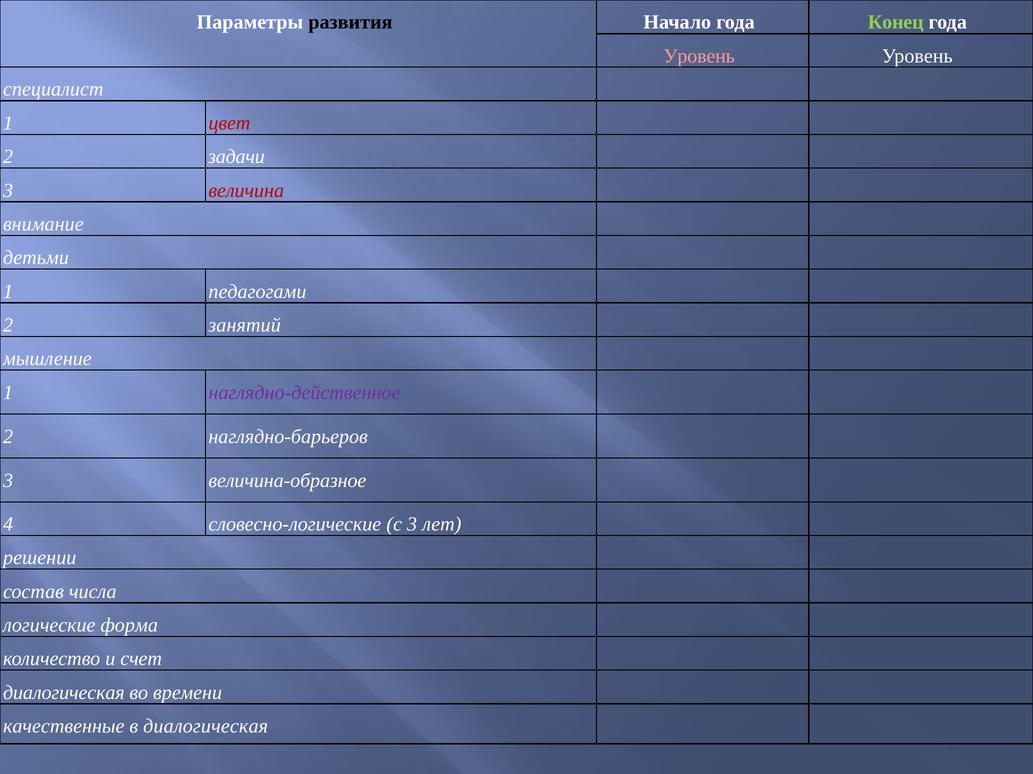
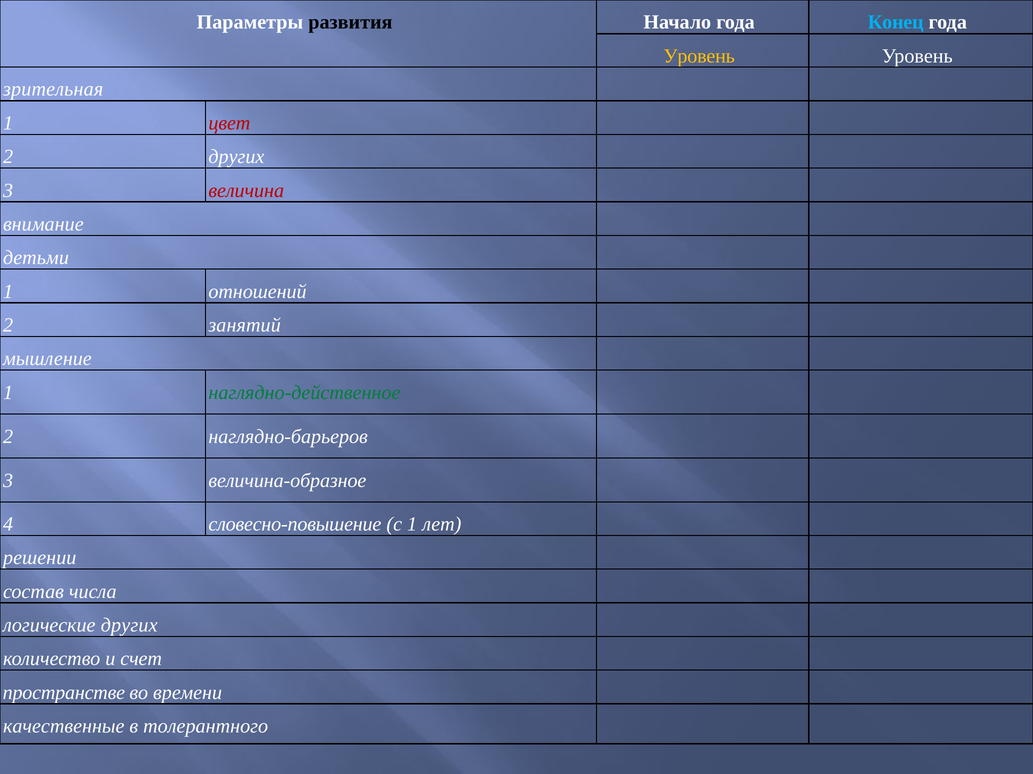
Конец colour: light green -> light blue
Уровень at (699, 56) colour: pink -> yellow
специалист: специалист -> зрительная
2 задачи: задачи -> других
педагогами: педагогами -> отношений
наглядно-действенное colour: purple -> green
словесно-логические: словесно-логические -> словесно-повышение
c 3: 3 -> 1
логические форма: форма -> других
диалогическая at (64, 693): диалогическая -> пространстве
в диалогическая: диалогическая -> толерантного
